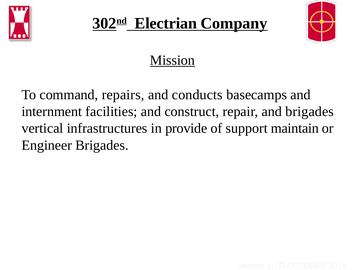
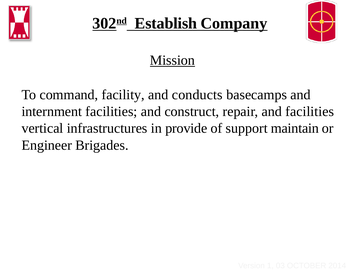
Electrian: Electrian -> Establish
repairs: repairs -> facility
and brigades: brigades -> facilities
